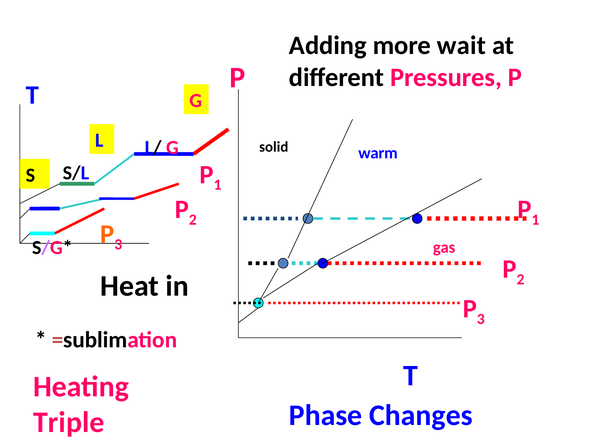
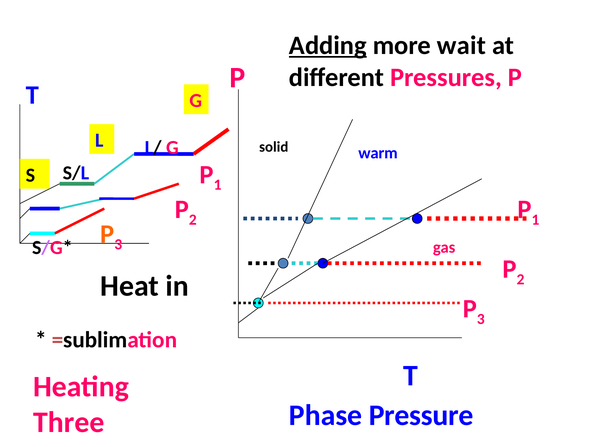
Adding underline: none -> present
Triple: Triple -> Three
Changes: Changes -> Pressure
